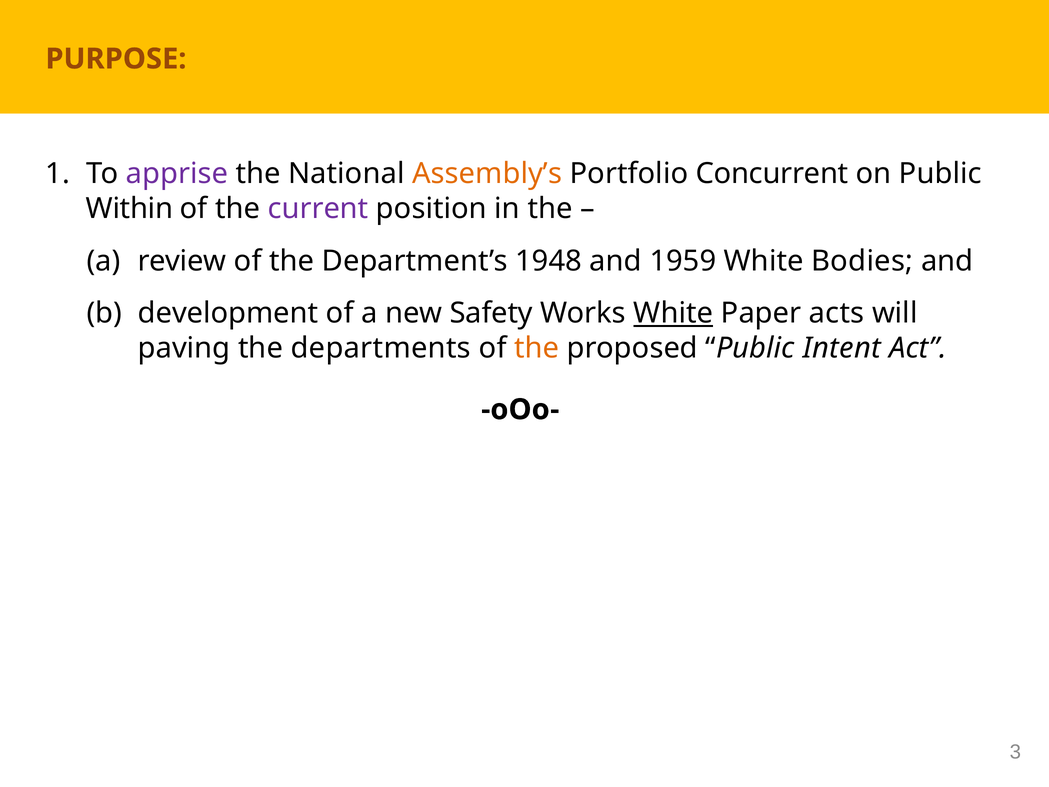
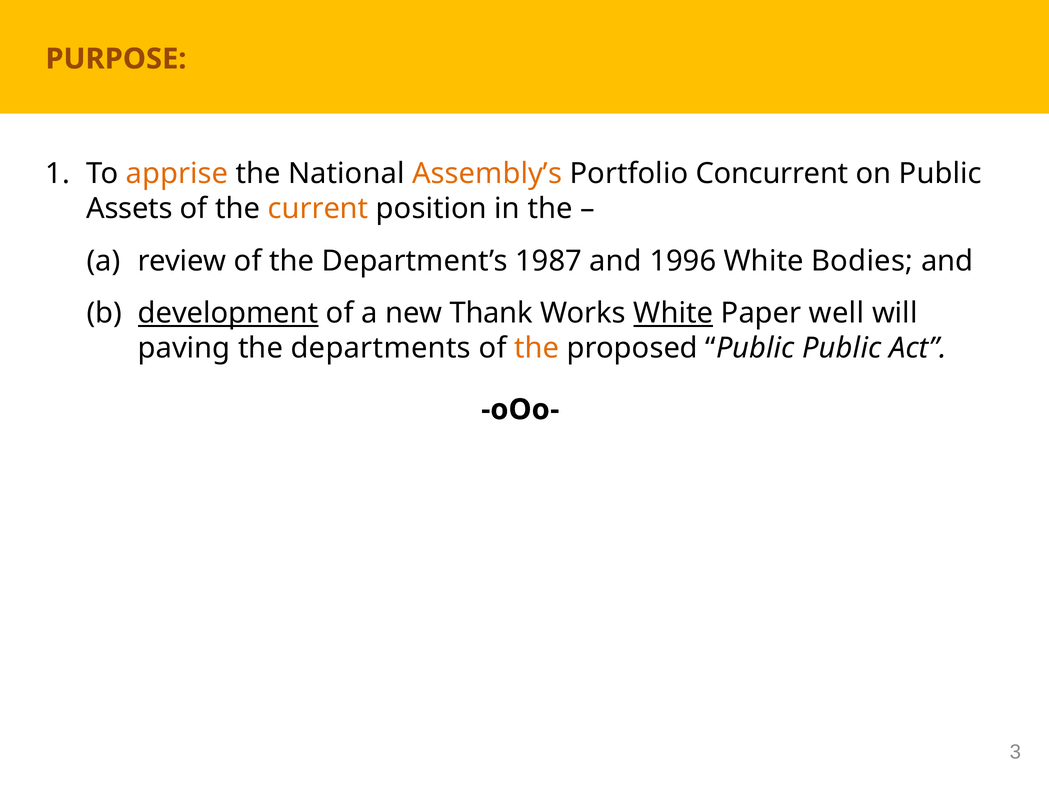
apprise colour: purple -> orange
Within: Within -> Assets
current colour: purple -> orange
1948: 1948 -> 1987
1959: 1959 -> 1996
development underline: none -> present
Safety: Safety -> Thank
acts: acts -> well
Public Intent: Intent -> Public
